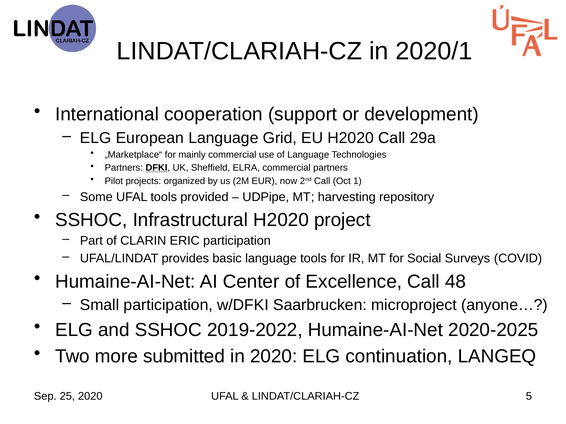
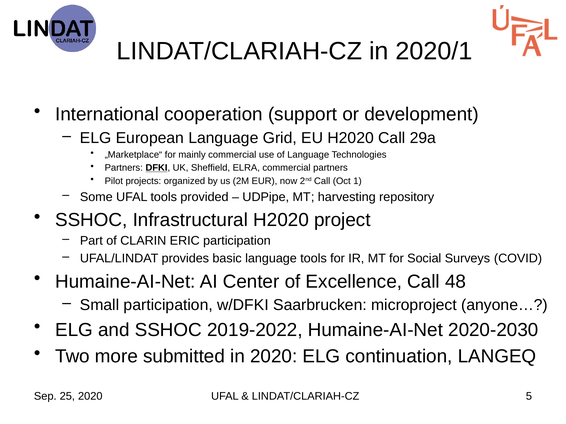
2020-2025: 2020-2025 -> 2020-2030
